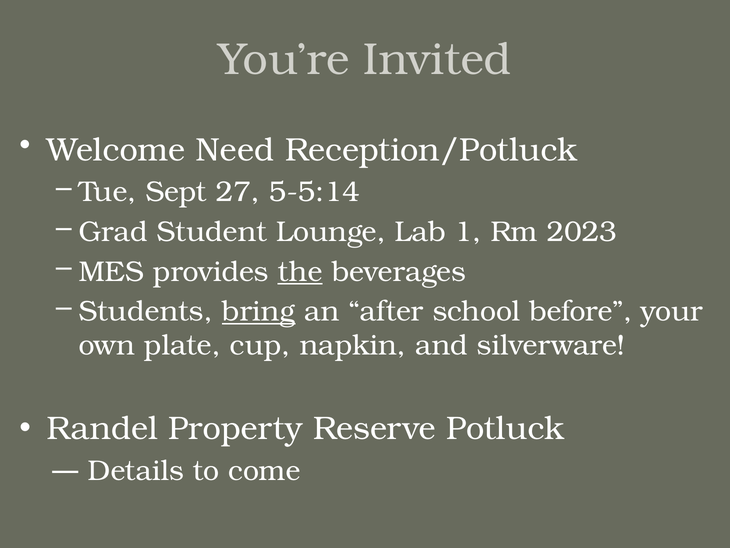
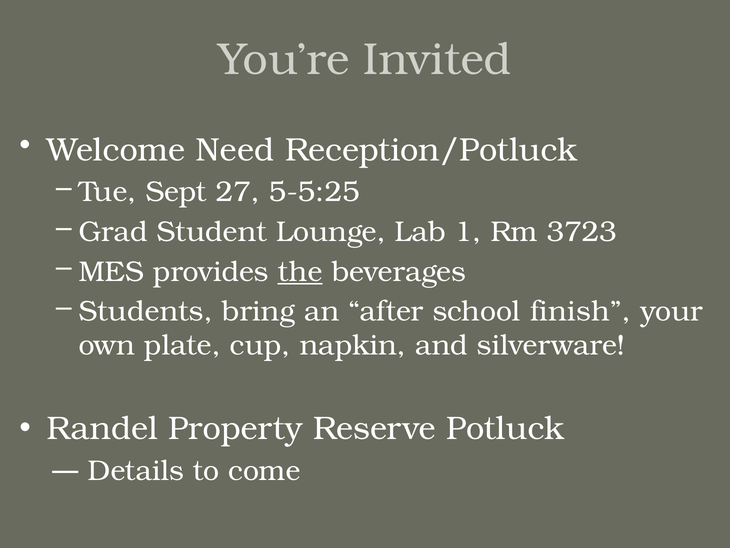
5-5:14: 5-5:14 -> 5-5:25
2023: 2023 -> 3723
bring underline: present -> none
before: before -> finish
